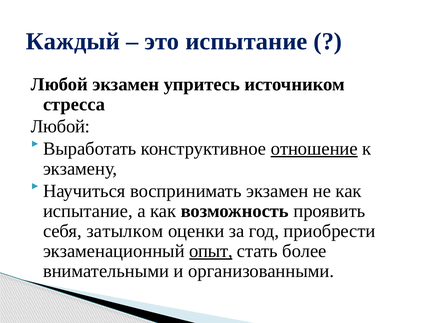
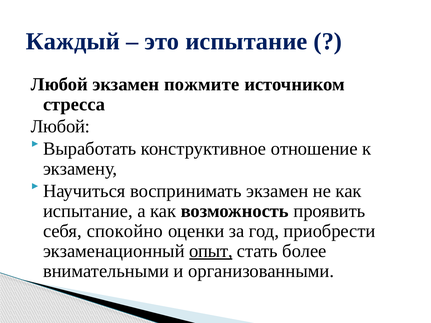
упритесь: упритесь -> пожмите
отношение underline: present -> none
затылком: затылком -> спокойно
